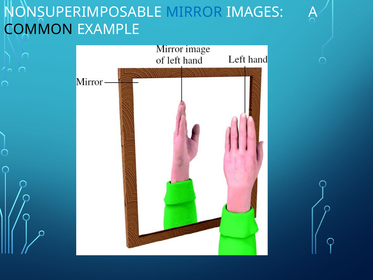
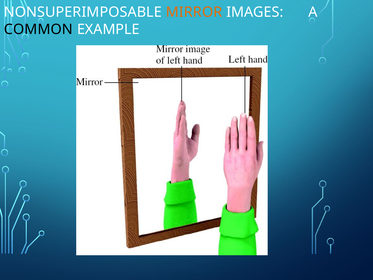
MIRROR colour: blue -> orange
